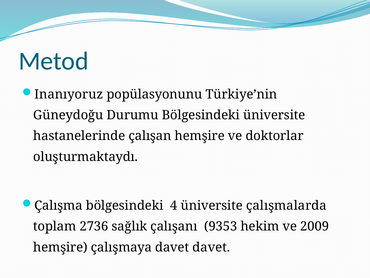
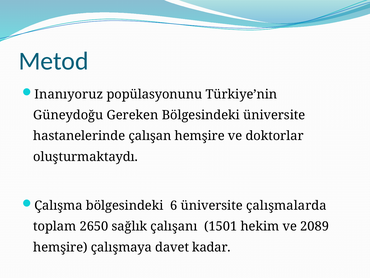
Durumu: Durumu -> Gereken
4: 4 -> 6
2736: 2736 -> 2650
9353: 9353 -> 1501
2009: 2009 -> 2089
davet davet: davet -> kadar
